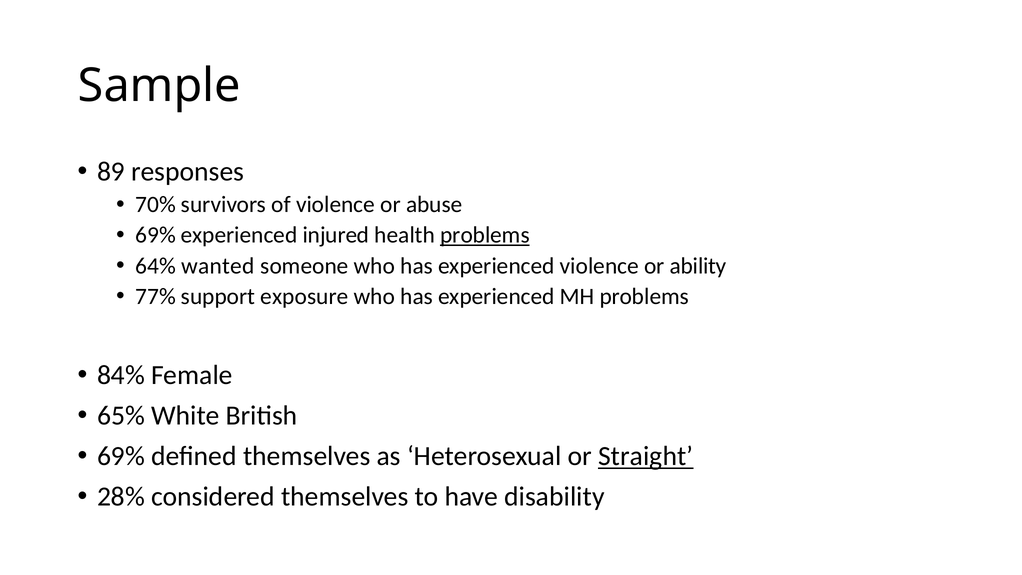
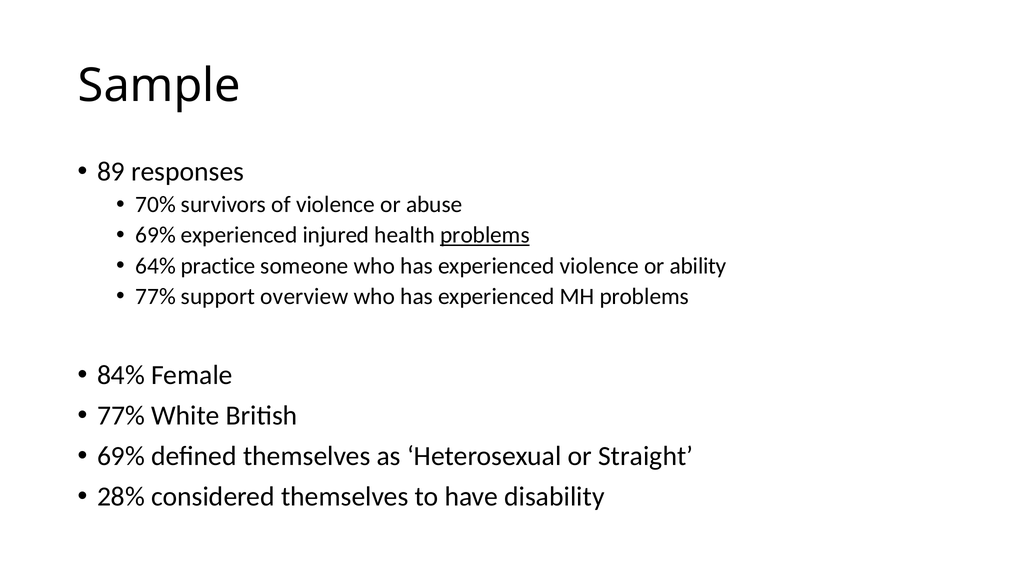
wanted: wanted -> practice
exposure: exposure -> overview
65% at (121, 416): 65% -> 77%
Straight underline: present -> none
